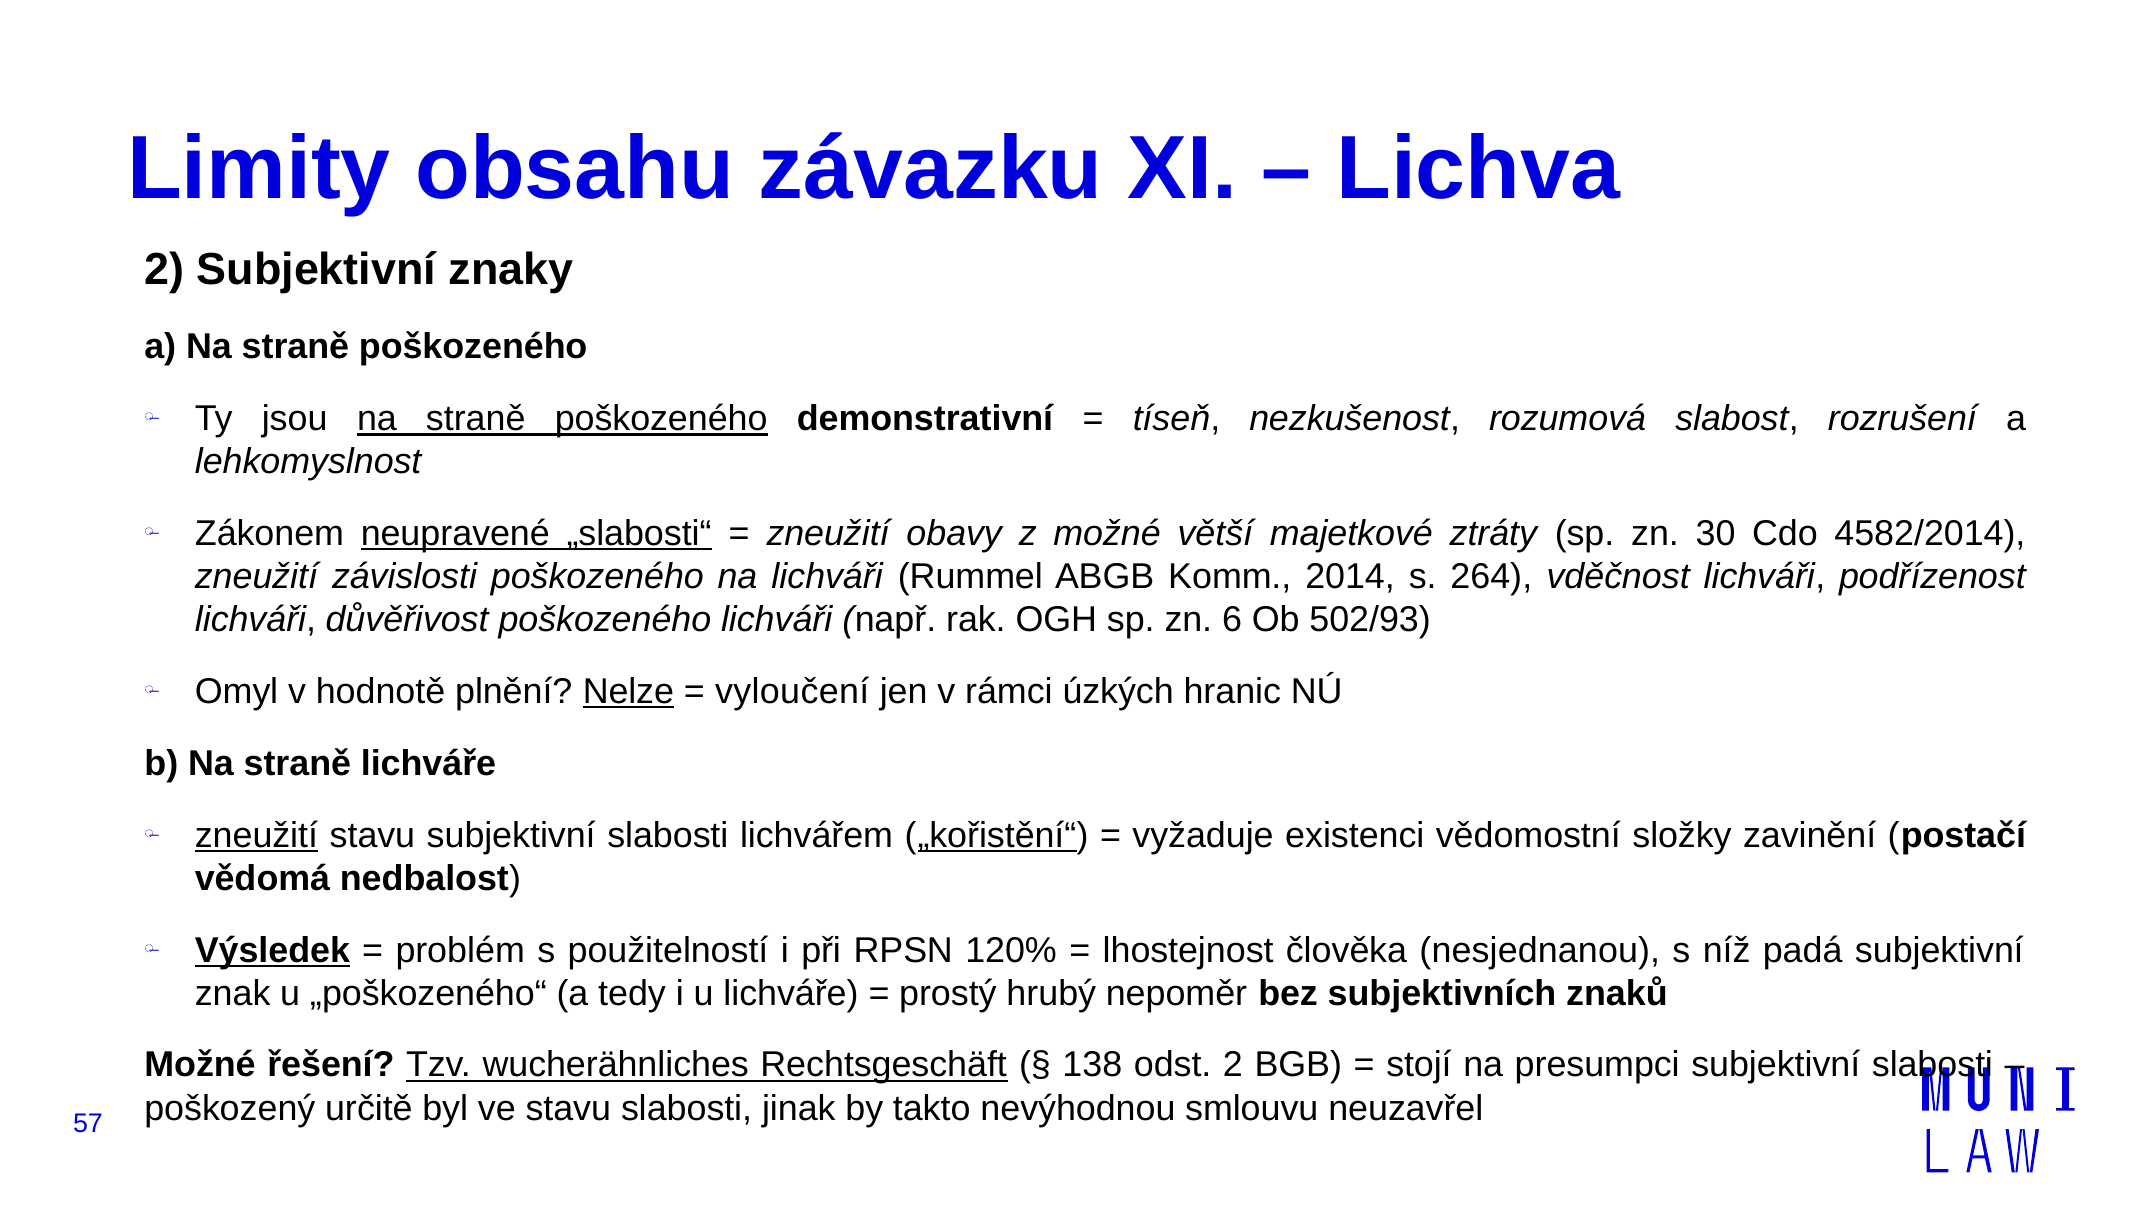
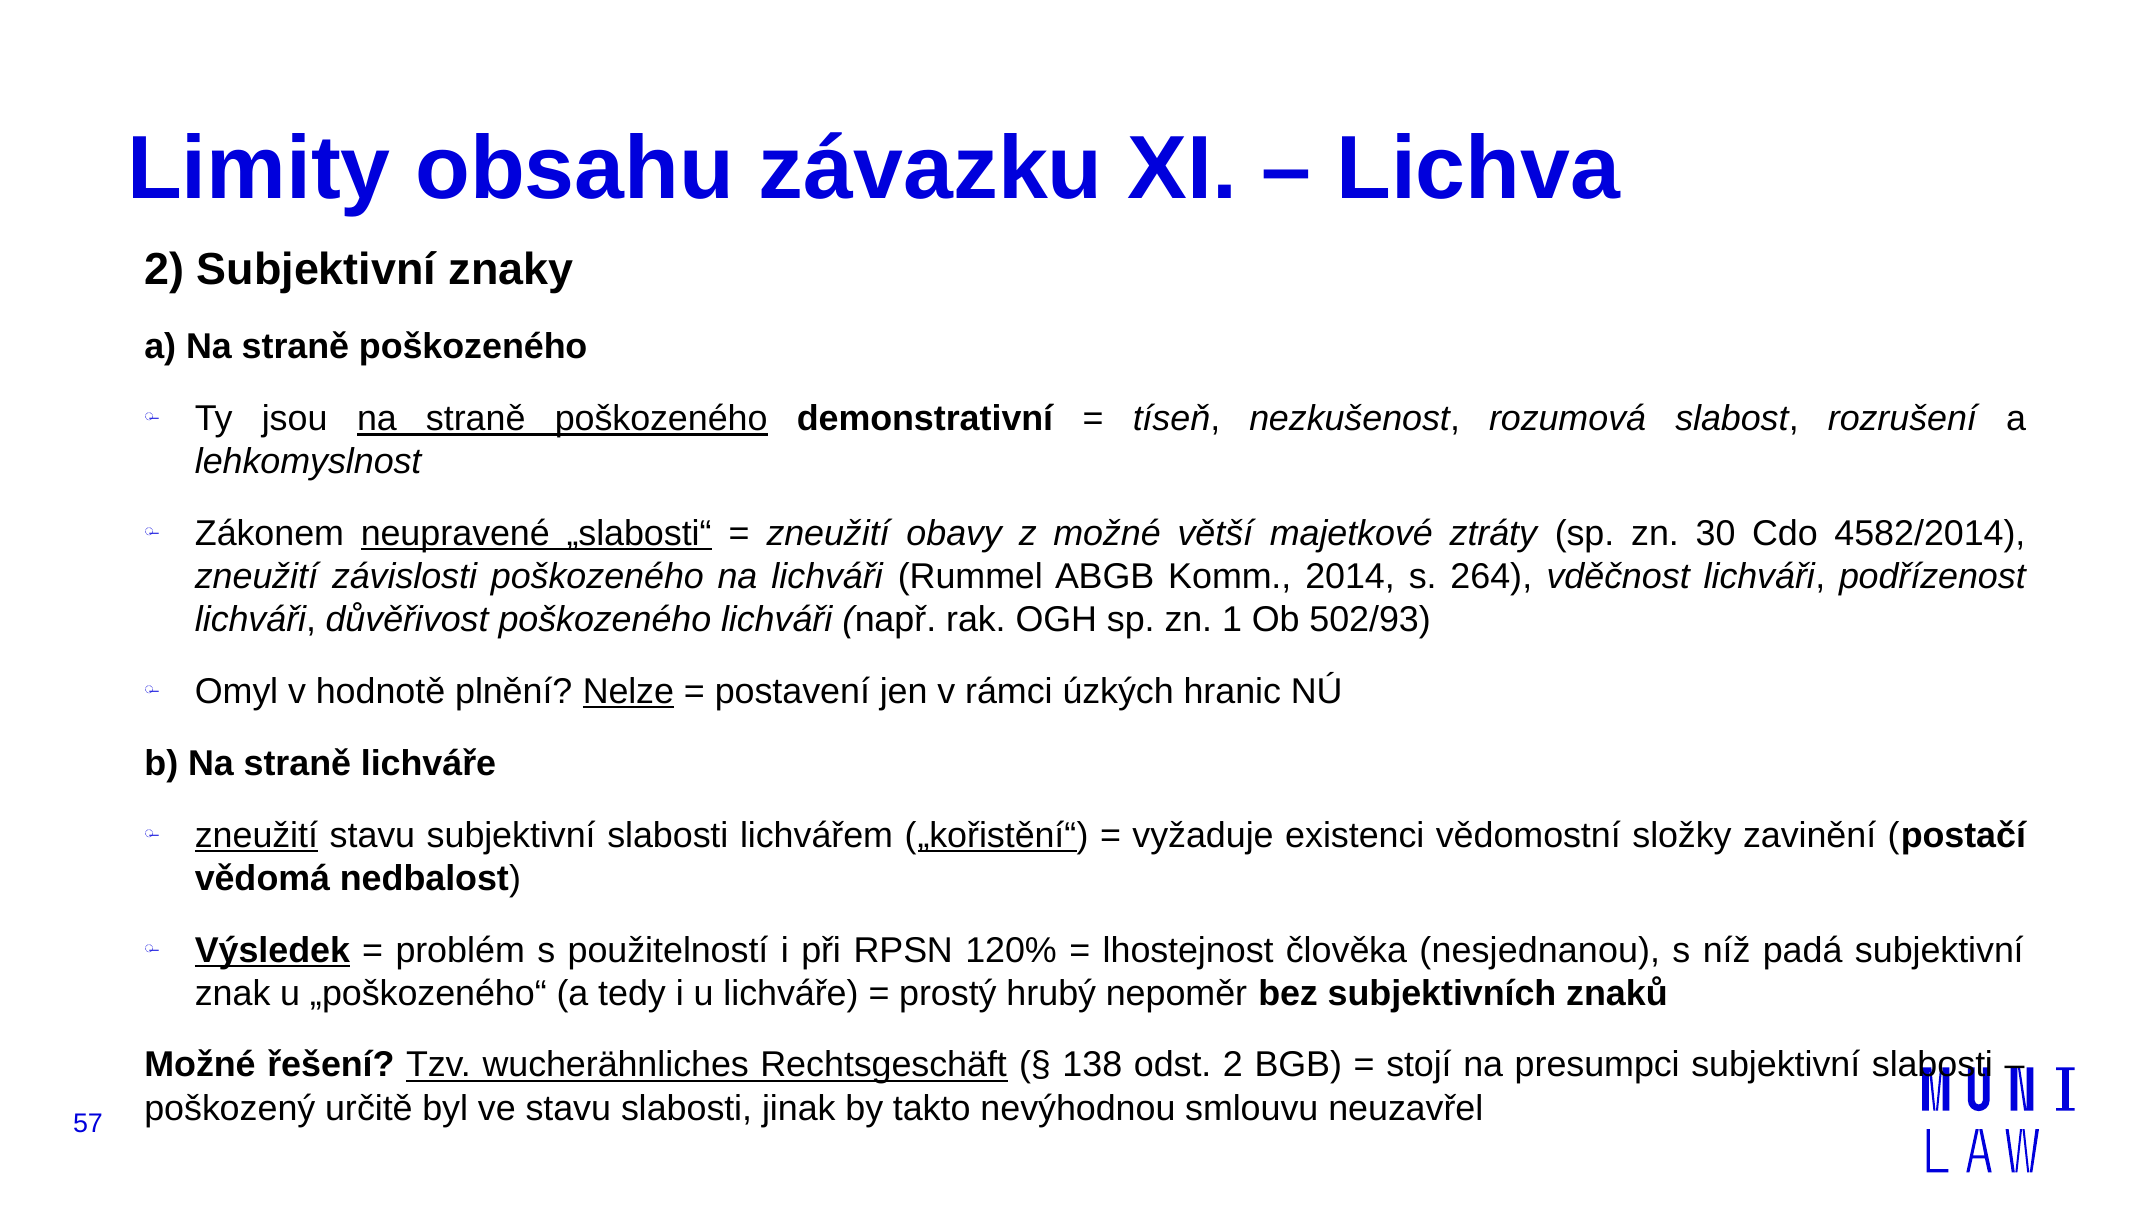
6: 6 -> 1
vyloučení: vyloučení -> postavení
